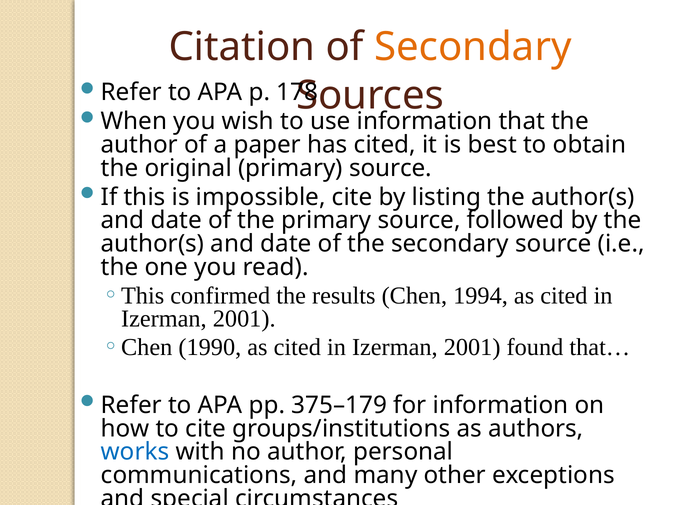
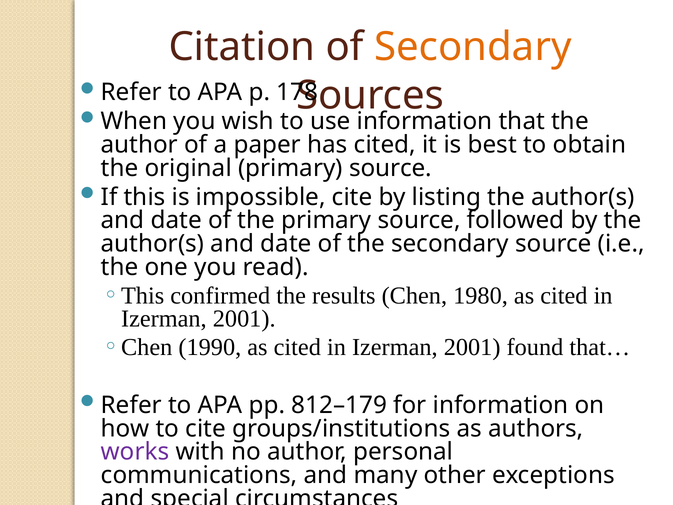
1994: 1994 -> 1980
375–179: 375–179 -> 812–179
works colour: blue -> purple
